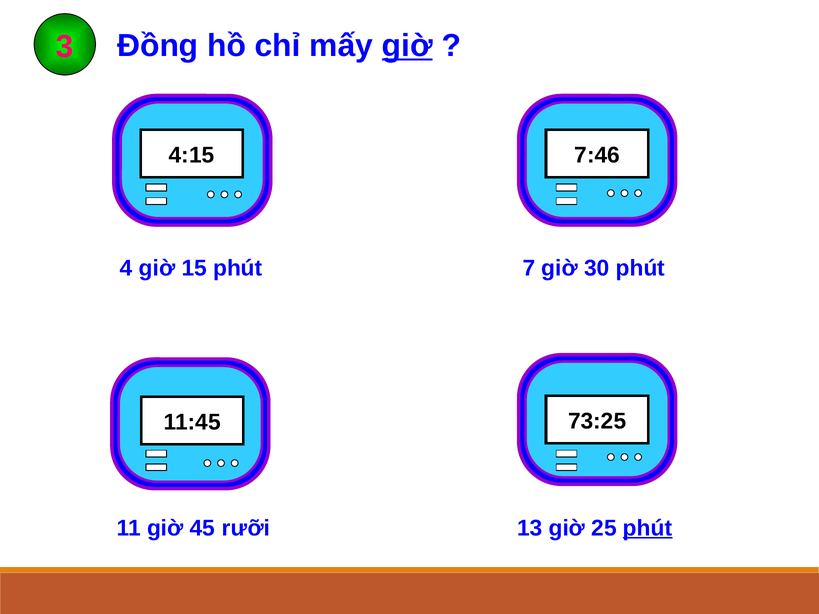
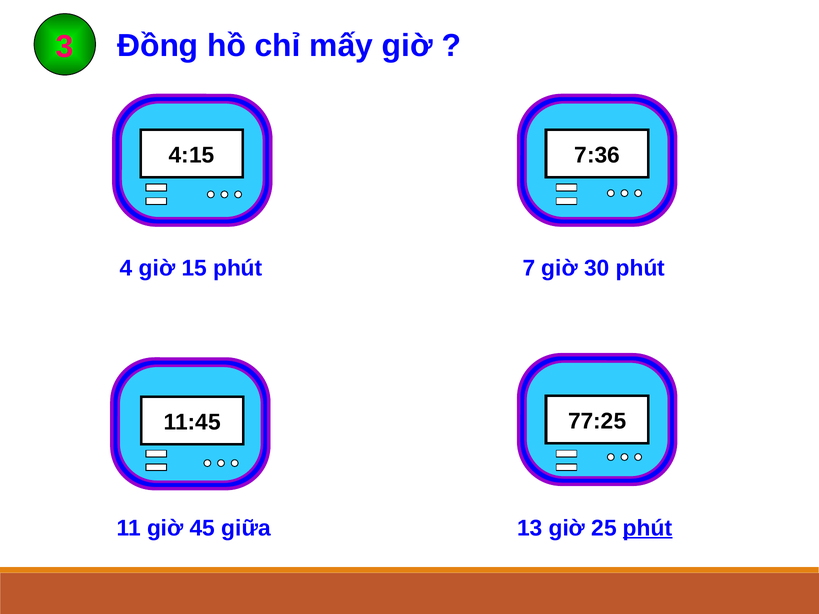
giờ at (407, 46) underline: present -> none
7:46: 7:46 -> 7:36
73:25: 73:25 -> 77:25
rưỡi: rưỡi -> giữa
